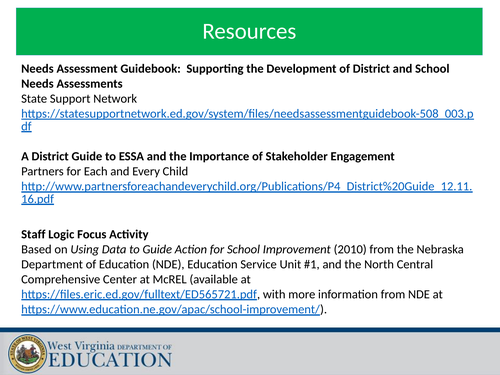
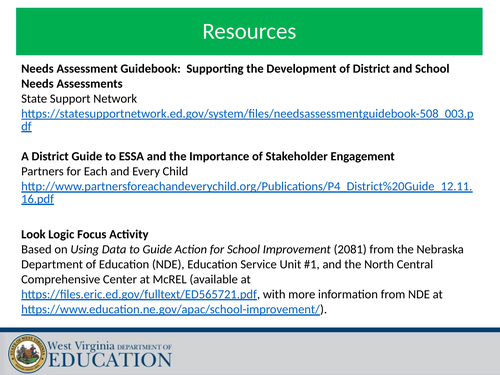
Staff: Staff -> Look
2010: 2010 -> 2081
